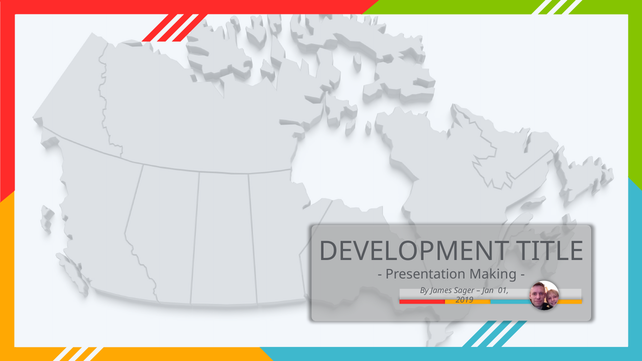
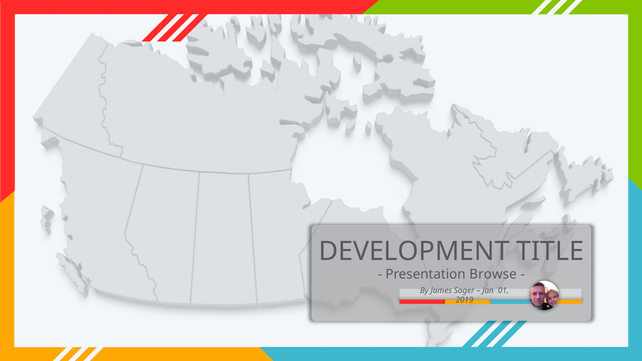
Making: Making -> Browse
